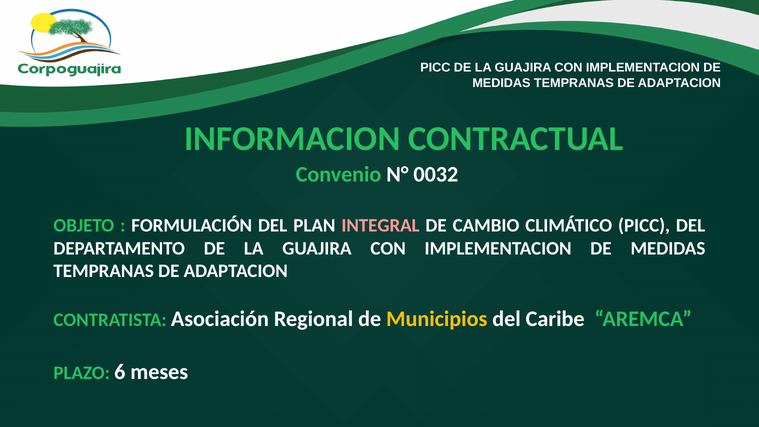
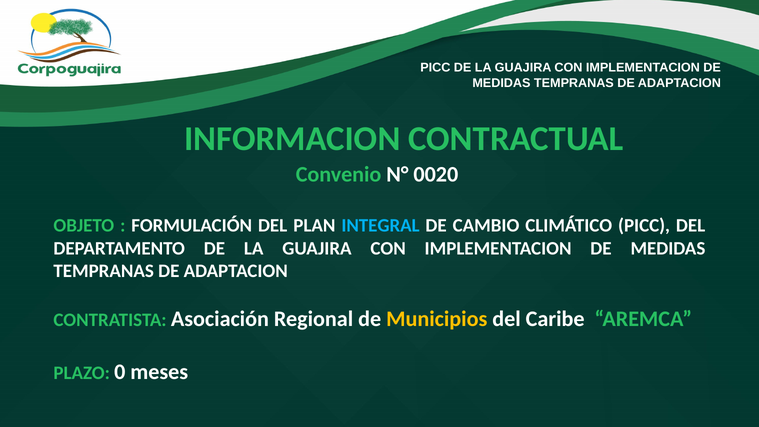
0032: 0032 -> 0020
INTEGRAL colour: pink -> light blue
6: 6 -> 0
